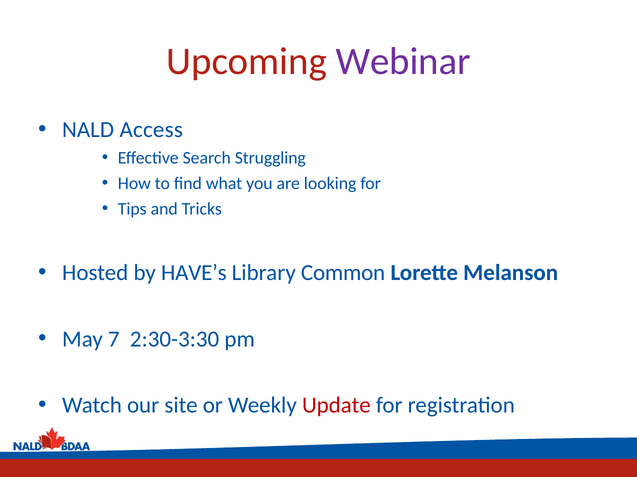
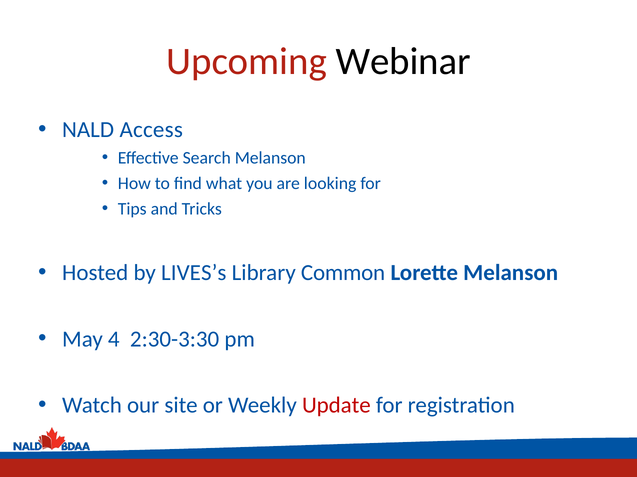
Webinar colour: purple -> black
Search Struggling: Struggling -> Melanson
HAVE’s: HAVE’s -> LIVES’s
7: 7 -> 4
